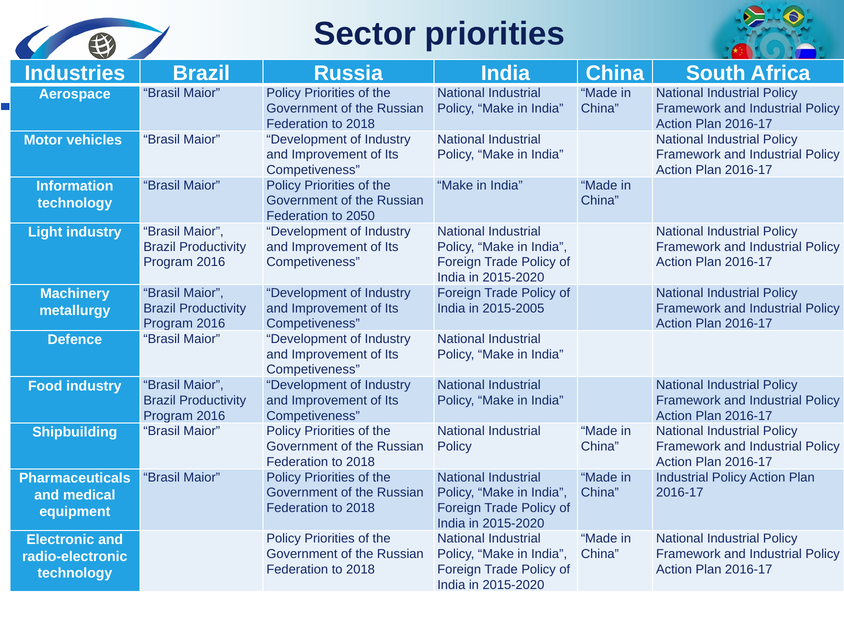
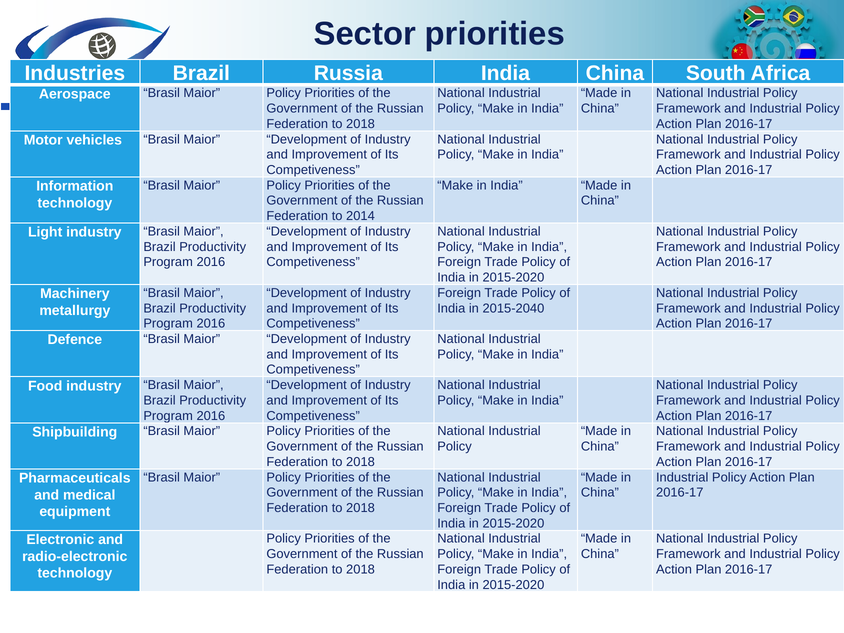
2050: 2050 -> 2014
2015-2005: 2015-2005 -> 2015-2040
